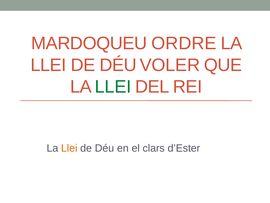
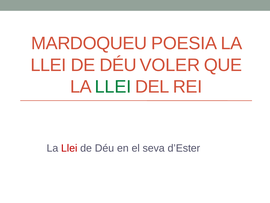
ORDRE: ORDRE -> POESIA
Llei at (69, 148) colour: orange -> red
clars: clars -> seva
